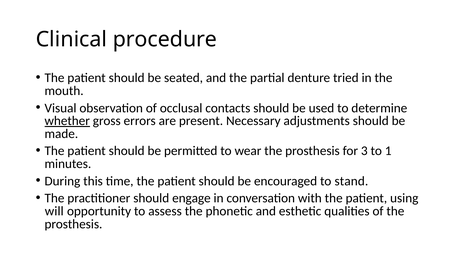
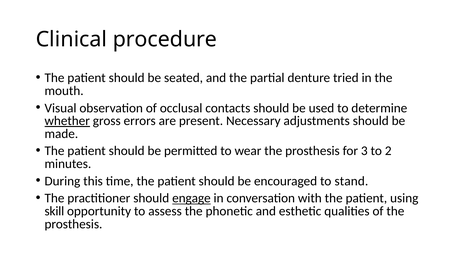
1: 1 -> 2
engage underline: none -> present
will: will -> skill
